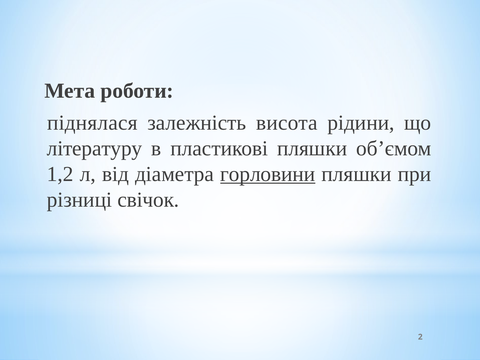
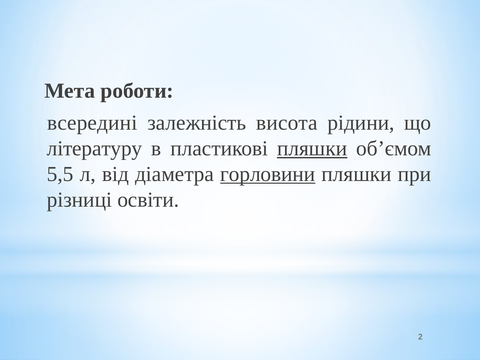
піднялася: піднялася -> всередині
пляшки at (312, 148) underline: none -> present
1,2: 1,2 -> 5,5
свічок: свічок -> освіти
